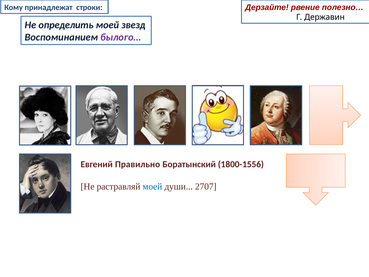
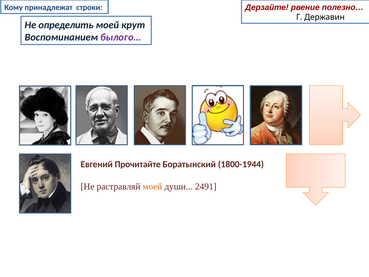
звезд: звезд -> крут
Правильно: Правильно -> Прочитайте
1800-1556: 1800-1556 -> 1800-1944
моей at (152, 186) colour: blue -> orange
2707: 2707 -> 2491
